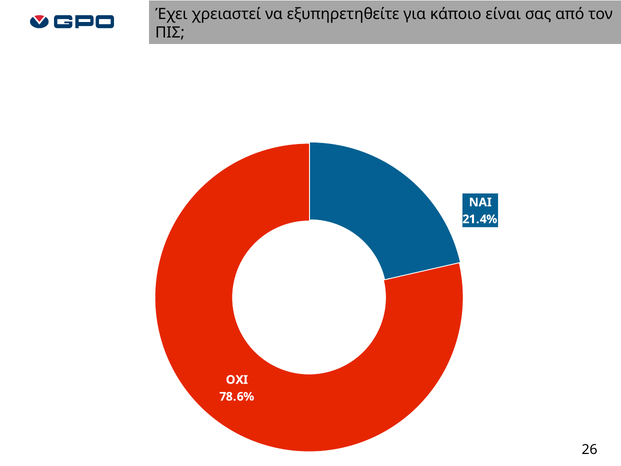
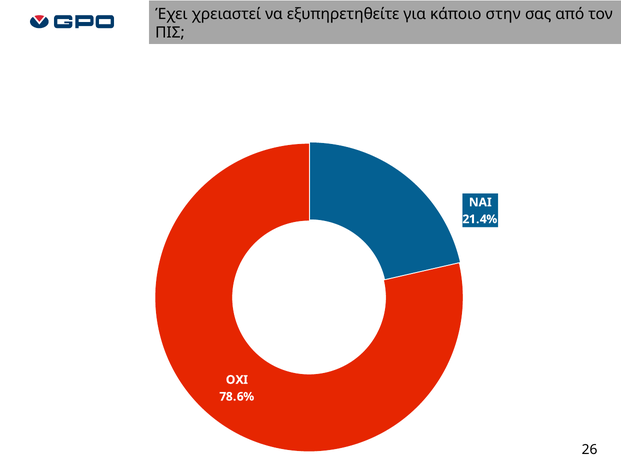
είναι: είναι -> στην
